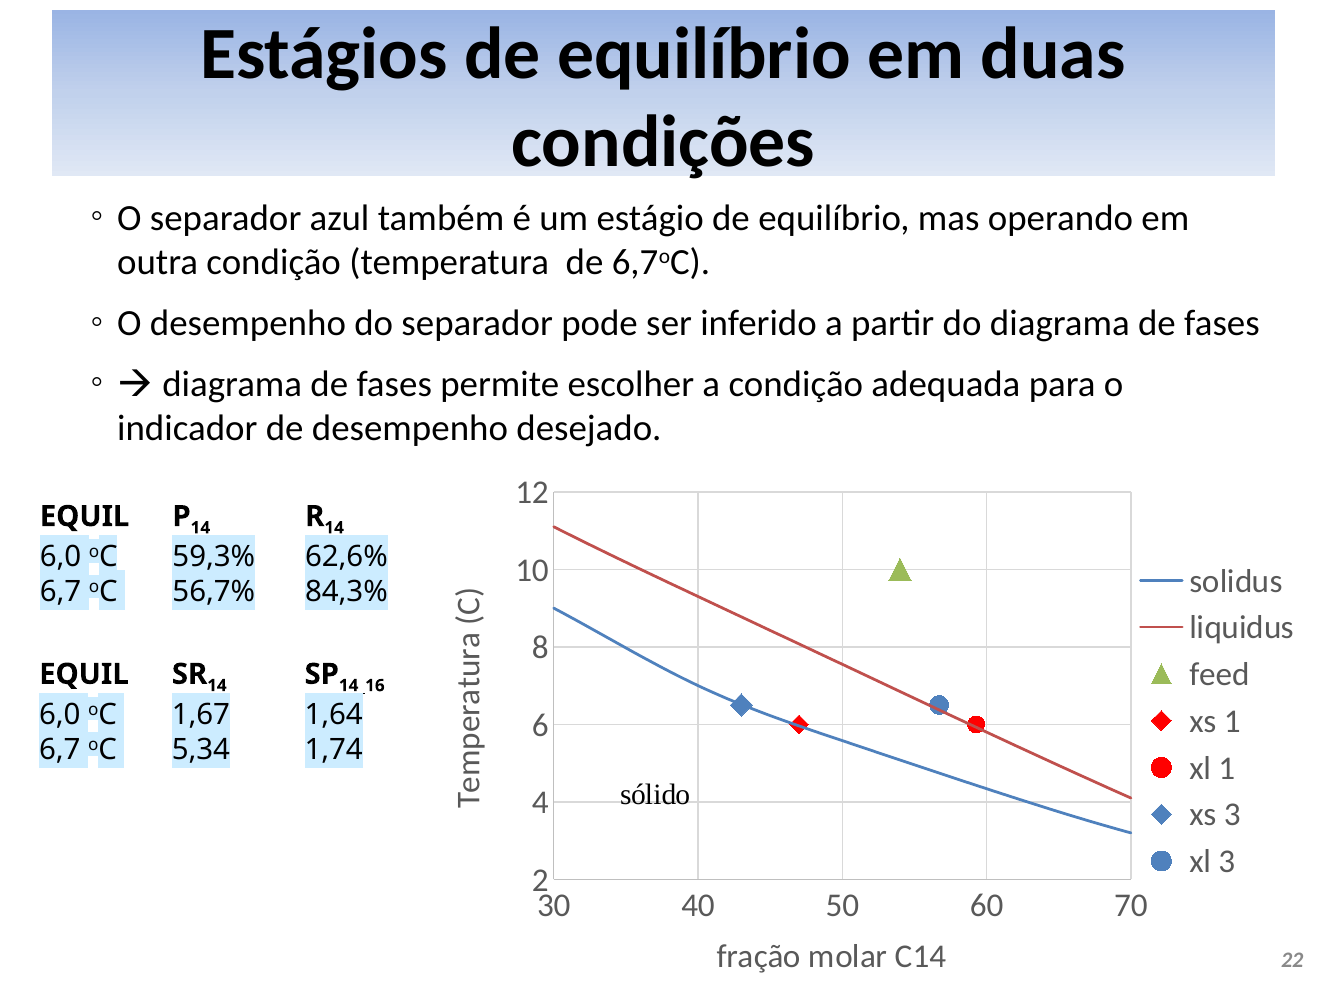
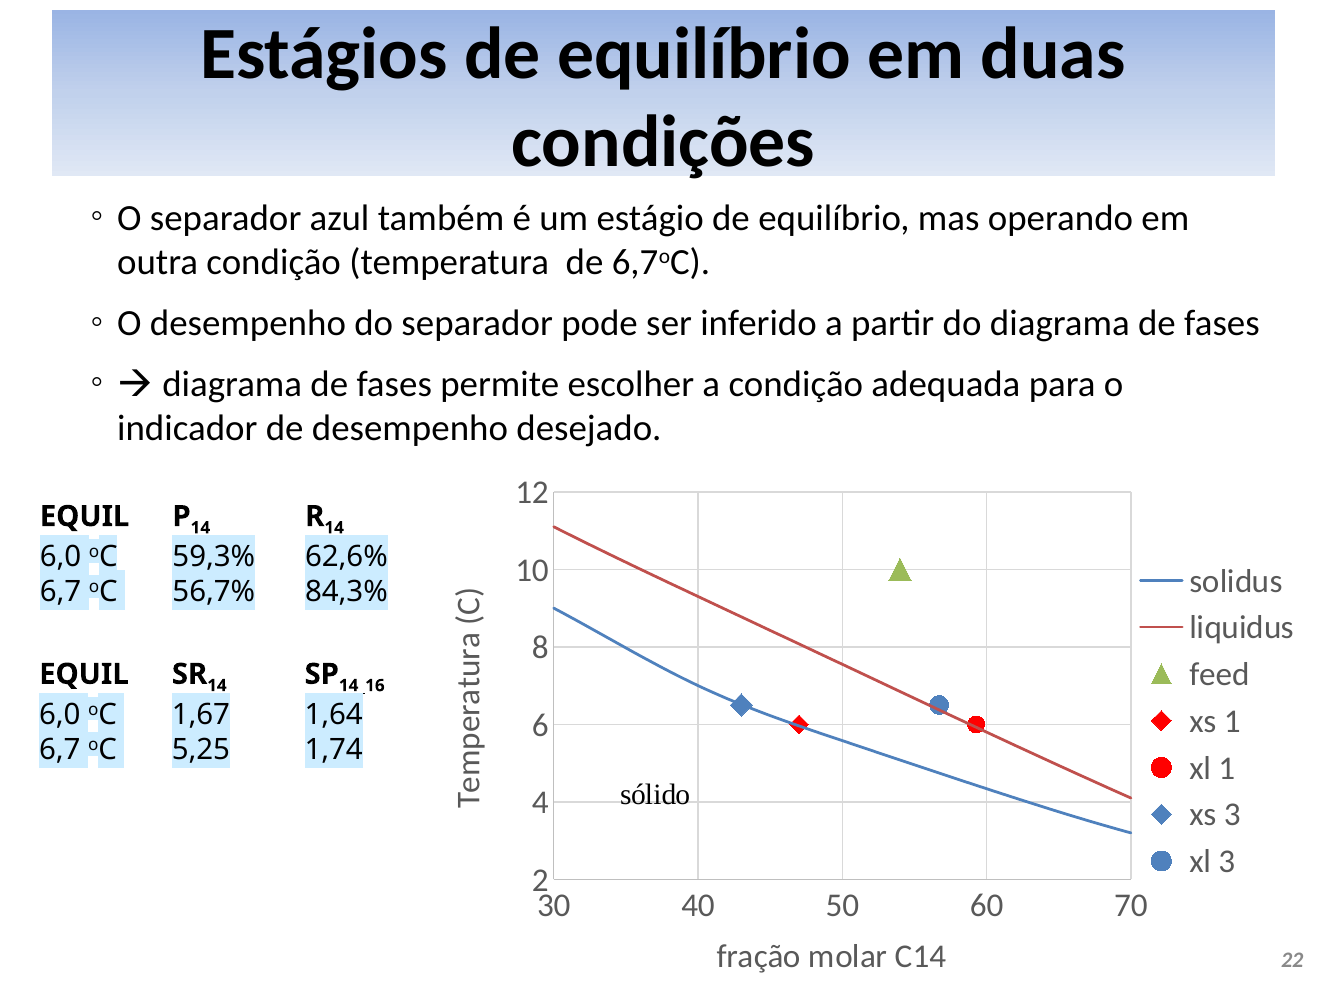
5,34: 5,34 -> 5,25
